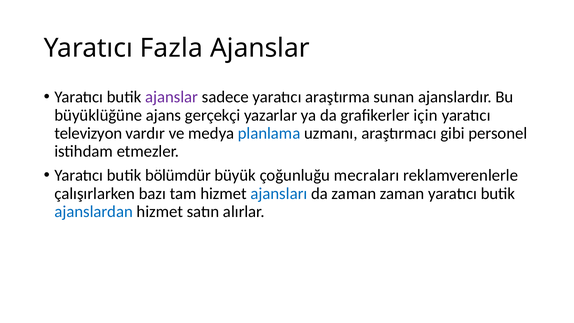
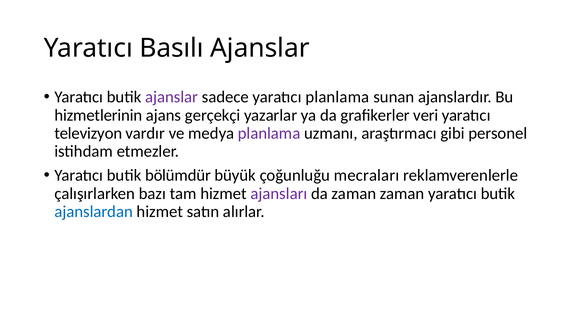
Fazla: Fazla -> Basılı
yaratıcı araştırma: araştırma -> planlama
büyüklüğüne: büyüklüğüne -> hizmetlerinin
için: için -> veri
planlama at (269, 133) colour: blue -> purple
ajansları colour: blue -> purple
